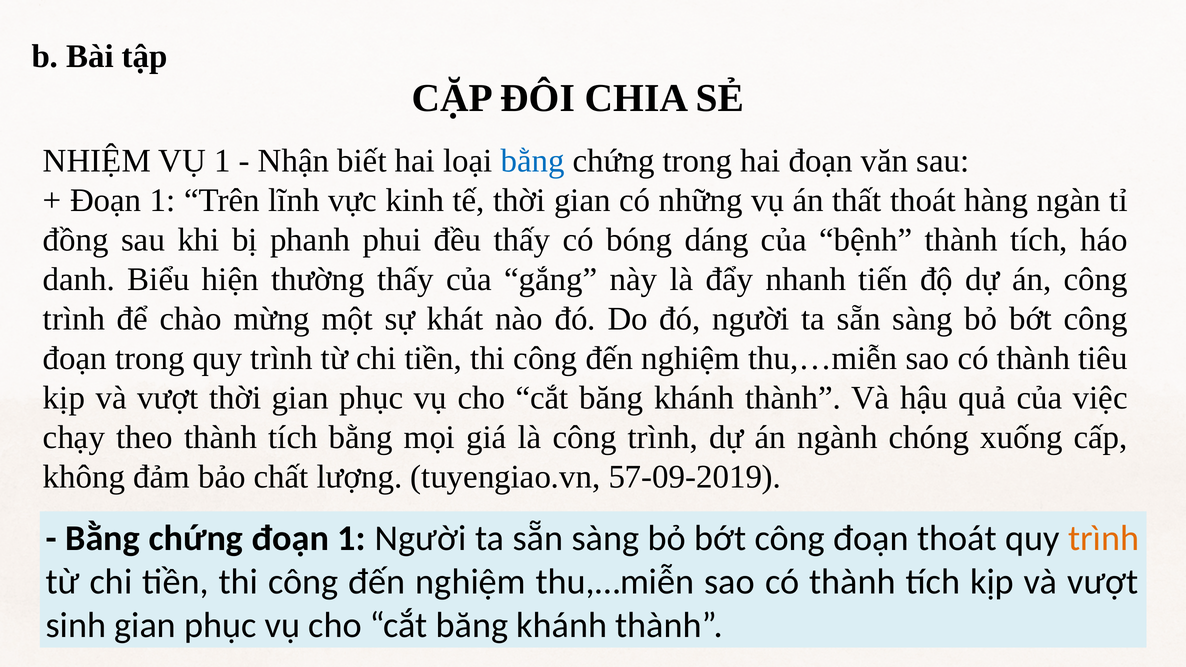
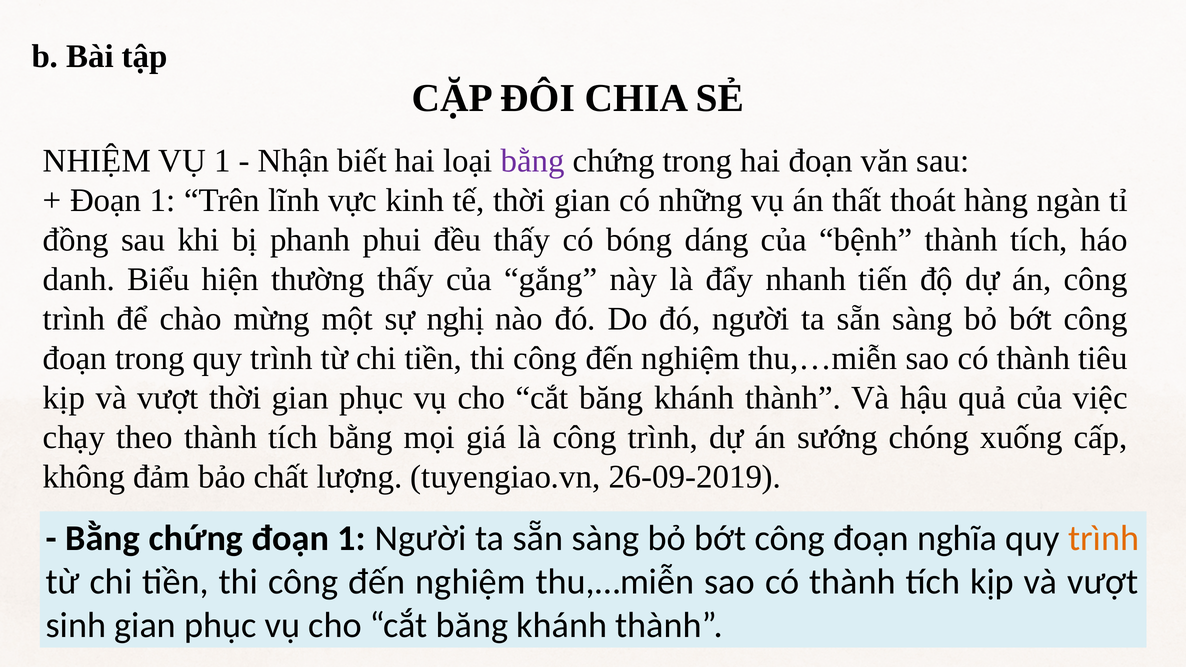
bằng at (533, 161) colour: blue -> purple
khát: khát -> nghị
ngành: ngành -> sướng
57-09-2019: 57-09-2019 -> 26-09-2019
đoạn thoát: thoát -> nghĩa
